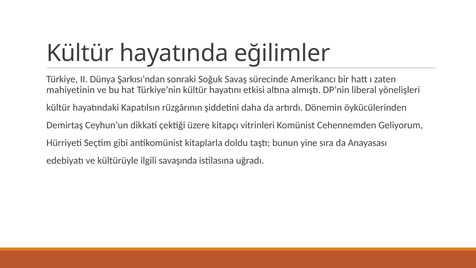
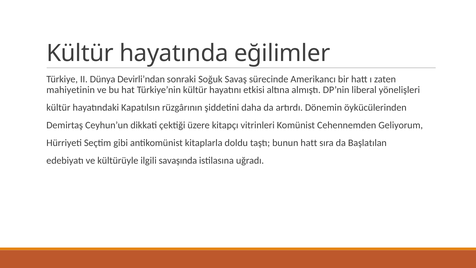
Şarkısı’ndan: Şarkısı’ndan -> Devirli’ndan
bunun yine: yine -> hatt
Anayasası: Anayasası -> Başlatılan
